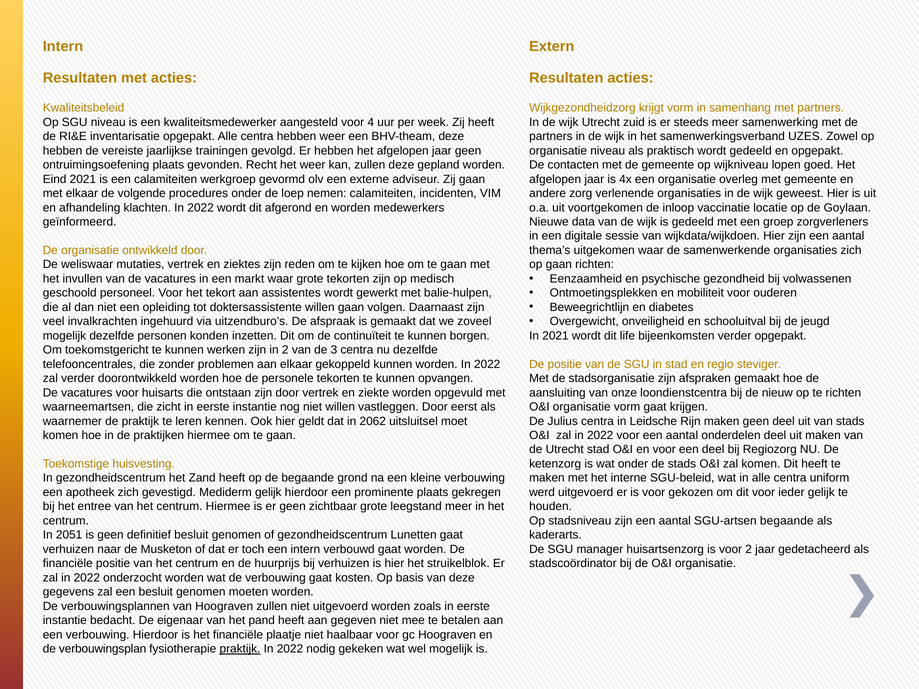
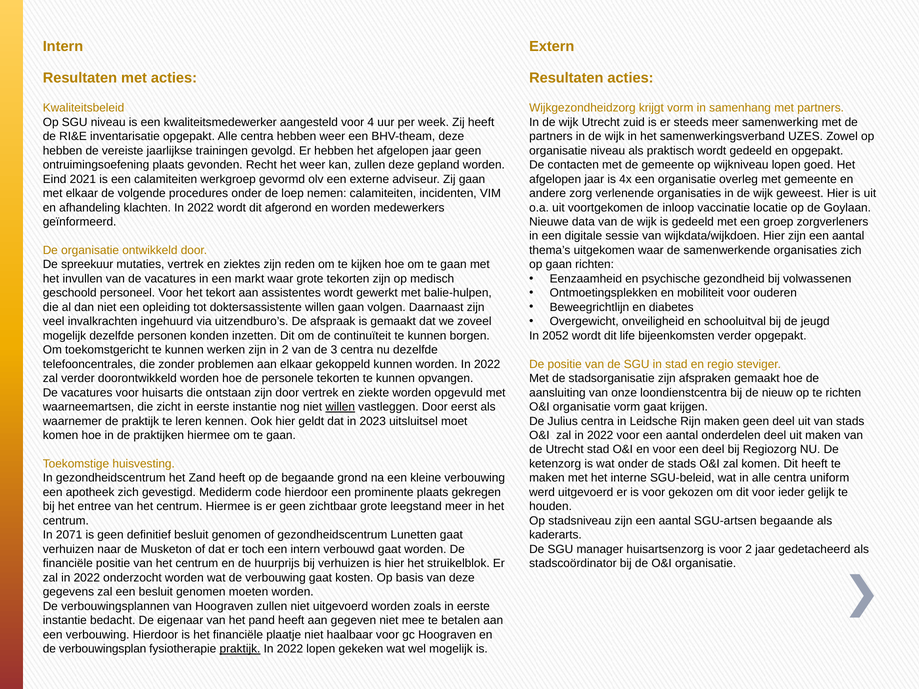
weliswaar: weliswaar -> spreekuur
In 2021: 2021 -> 2052
willen at (340, 407) underline: none -> present
2062: 2062 -> 2023
Mediderm gelijk: gelijk -> code
2051: 2051 -> 2071
2022 nodig: nodig -> lopen
